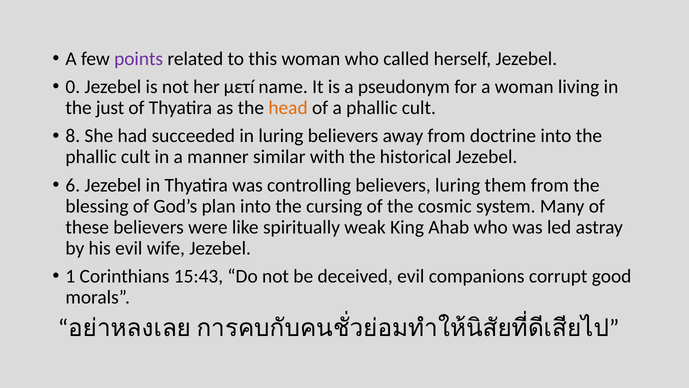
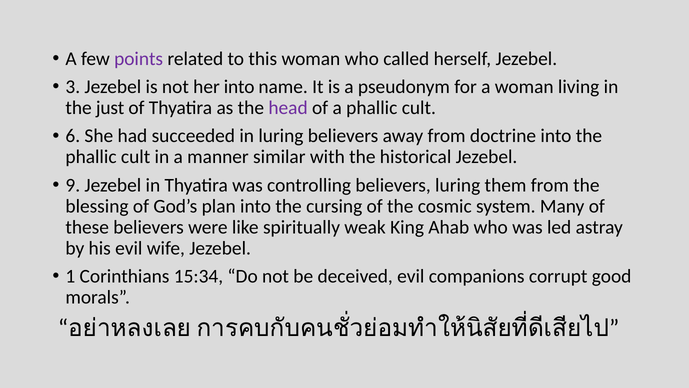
0: 0 -> 3
her µετí: µετí -> into
head colour: orange -> purple
8: 8 -> 6
6: 6 -> 9
15:43: 15:43 -> 15:34
